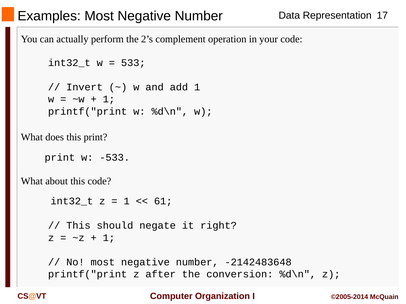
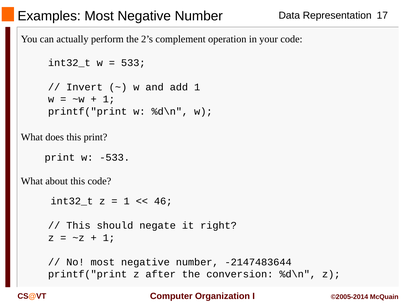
61: 61 -> 46
-2142483648: -2142483648 -> -2147483644
